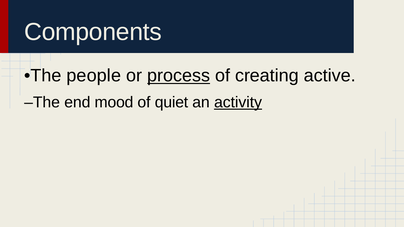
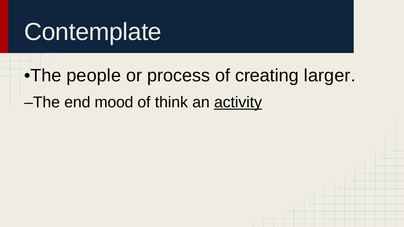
Components: Components -> Contemplate
process underline: present -> none
active: active -> larger
quiet: quiet -> think
